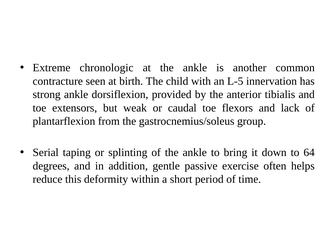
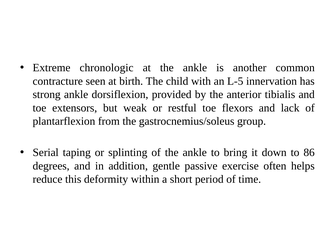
caudal: caudal -> restful
64: 64 -> 86
